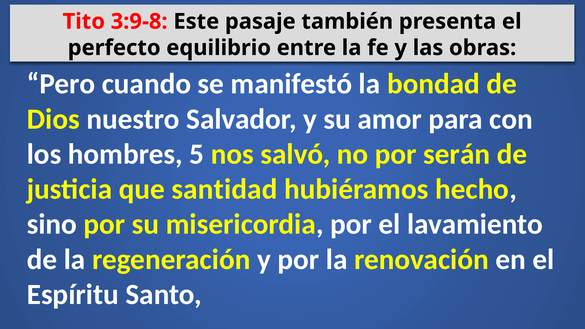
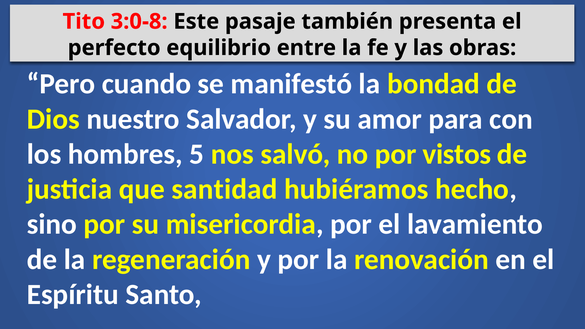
3:9-8: 3:9-8 -> 3:0-8
serán: serán -> vistos
